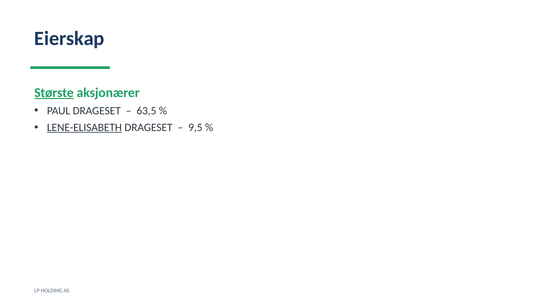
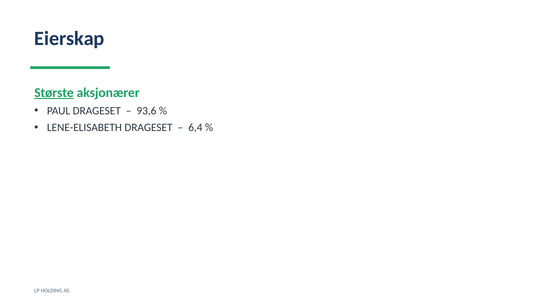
63,5: 63,5 -> 93,6
LENE-ELISABETH underline: present -> none
9,5: 9,5 -> 6,4
